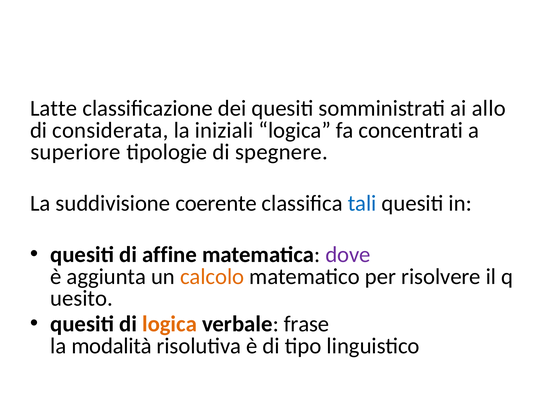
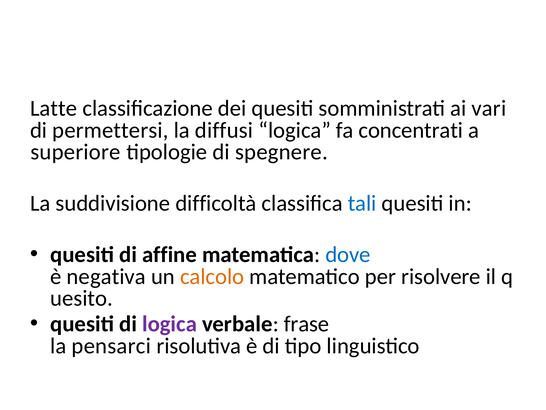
allo: allo -> vari
considerata: considerata -> permettersi
iniziali: iniziali -> diffusi
coerente: coerente -> difficoltà
dove colour: purple -> blue
aggiunta: aggiunta -> negativa
logica at (170, 324) colour: orange -> purple
modalità: modalità -> pensarci
